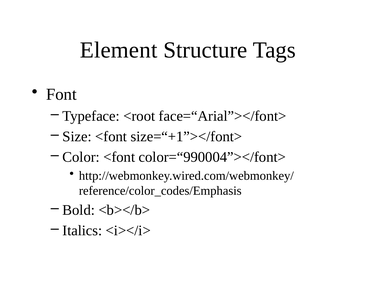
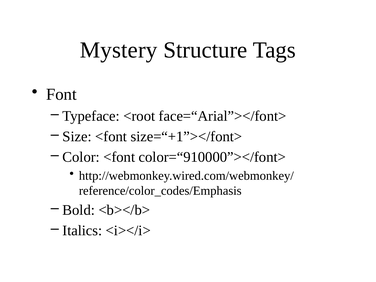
Element: Element -> Mystery
color=“990004”></font>: color=“990004”></font> -> color=“910000”></font>
